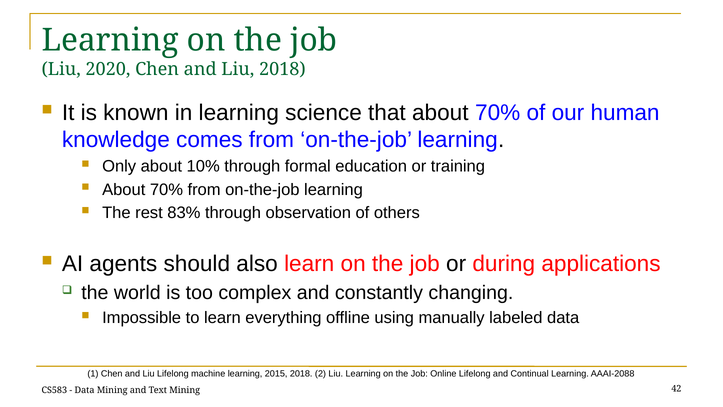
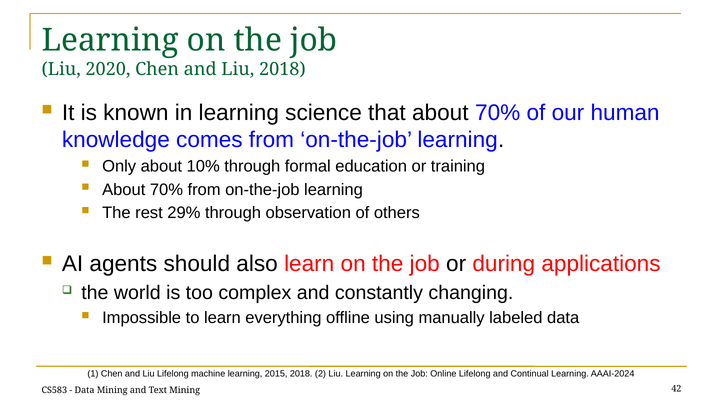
83%: 83% -> 29%
AAAI-2088: AAAI-2088 -> AAAI-2024
